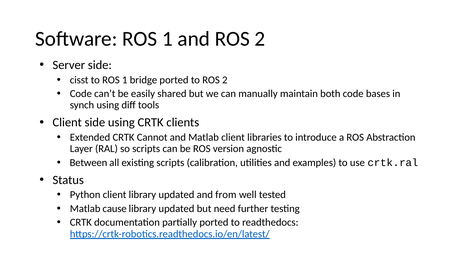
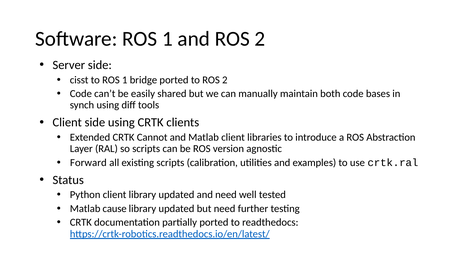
Between: Between -> Forward
and from: from -> need
